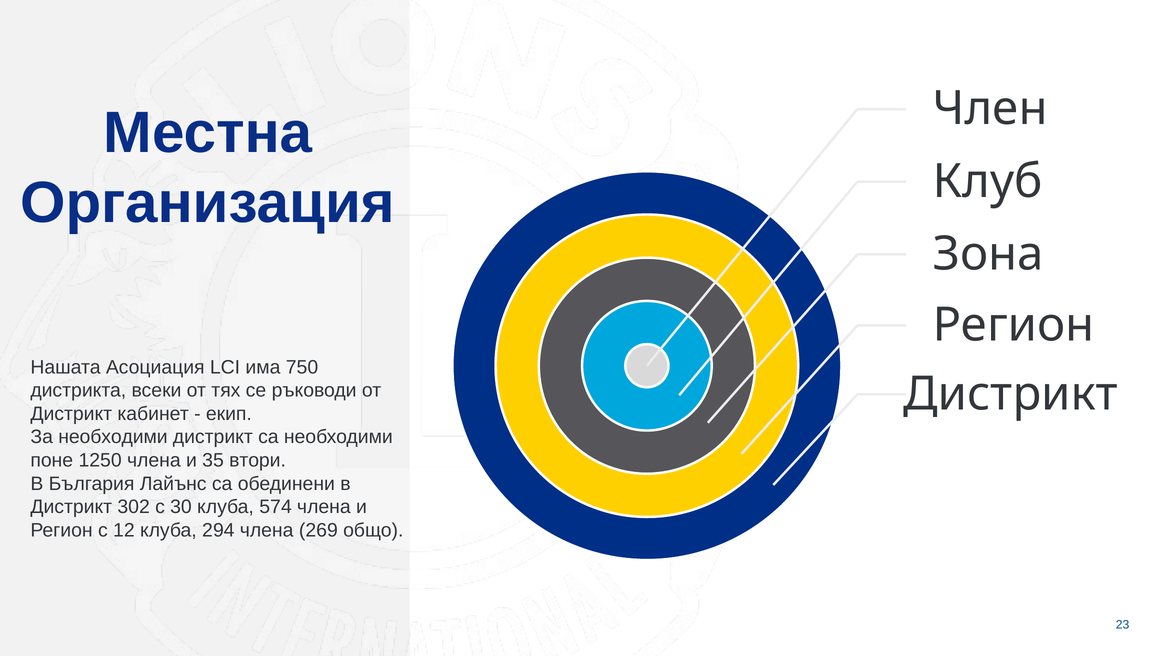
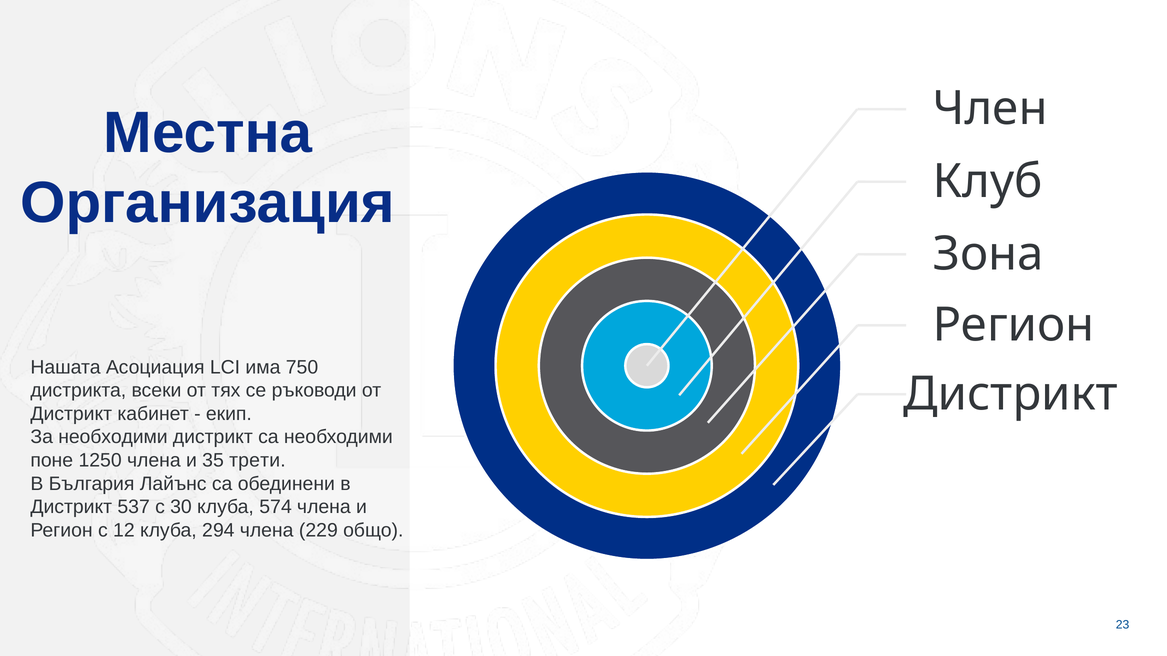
втори: втори -> трети
302: 302 -> 537
269: 269 -> 229
